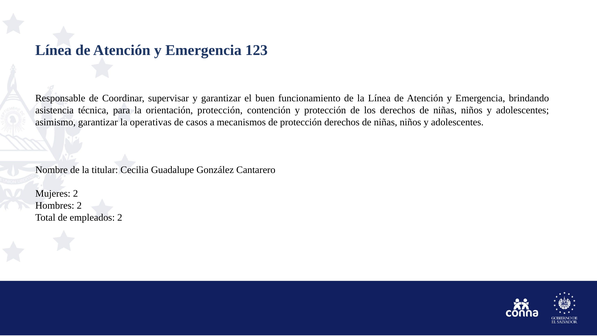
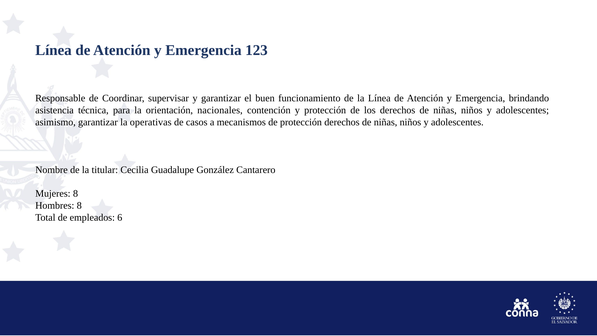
orientación protección: protección -> nacionales
Mujeres 2: 2 -> 8
Hombres 2: 2 -> 8
empleados 2: 2 -> 6
